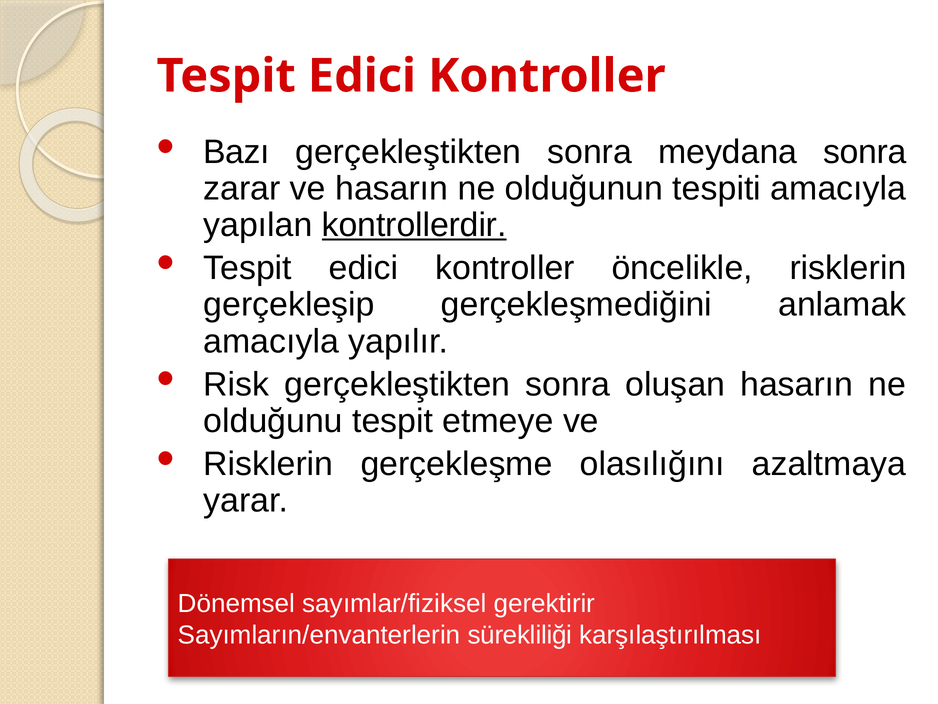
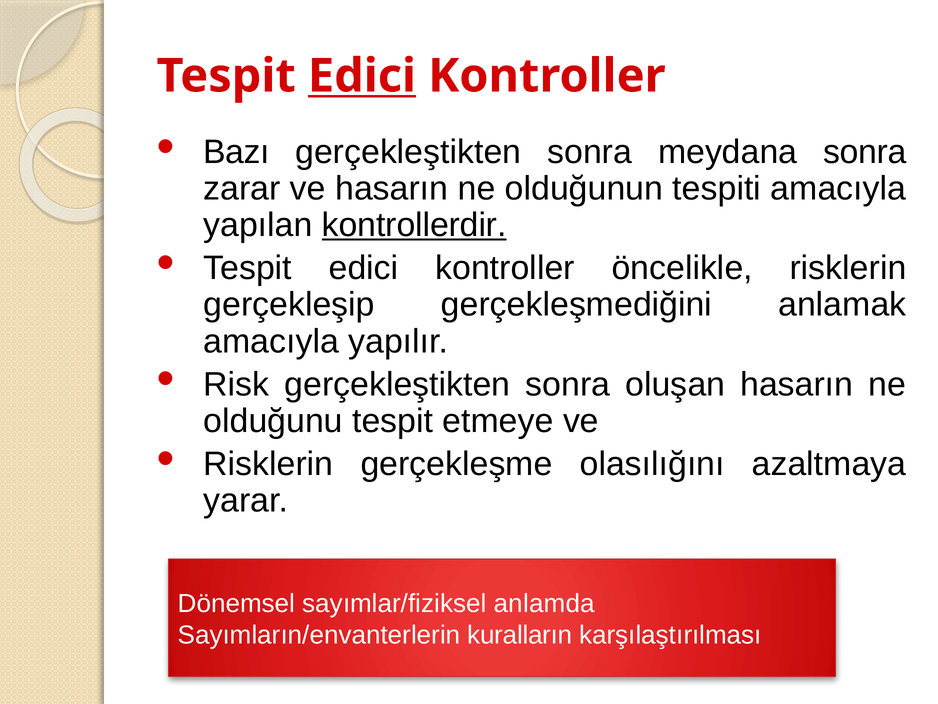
Edici at (362, 76) underline: none -> present
gerektirir: gerektirir -> anlamda
sürekliliği: sürekliliği -> kuralların
